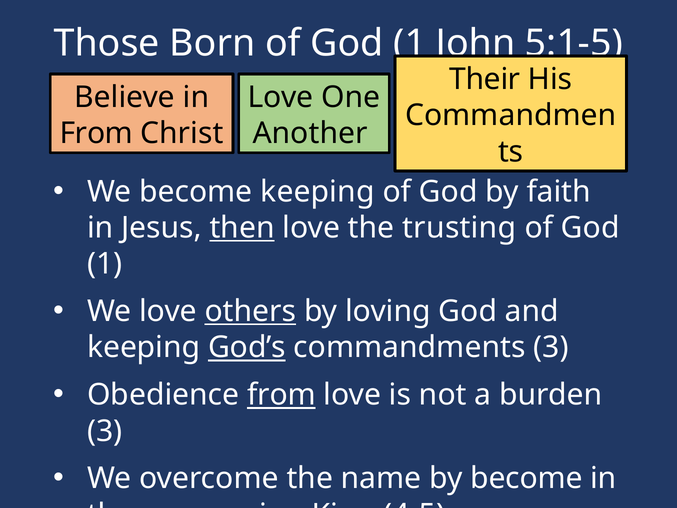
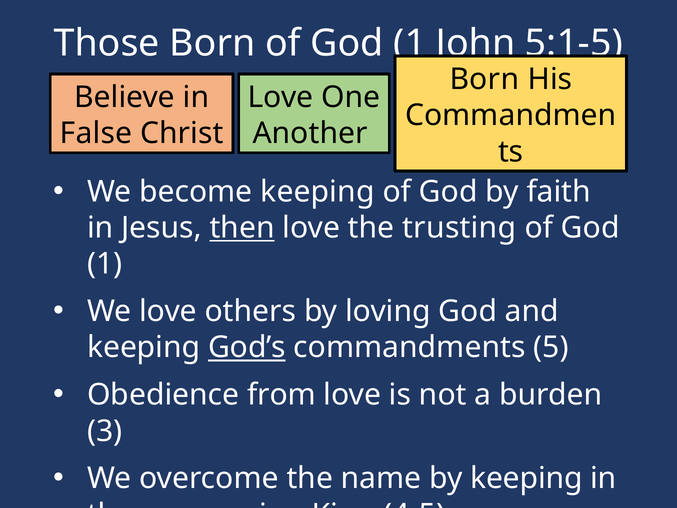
Their at (485, 79): Their -> Born
From at (96, 133): From -> False
others underline: present -> none
commandments 3: 3 -> 5
from at (281, 395) underline: present -> none
by become: become -> keeping
